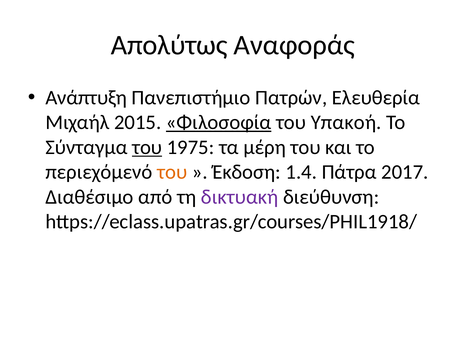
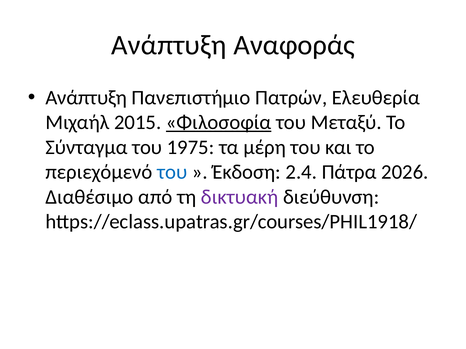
Απολύτως at (169, 45): Απολύτως -> Ανάπτυξη
Υπακοή: Υπακοή -> Μεταξύ
του at (147, 147) underline: present -> none
του at (172, 172) colour: orange -> blue
1.4: 1.4 -> 2.4
2017: 2017 -> 2026
